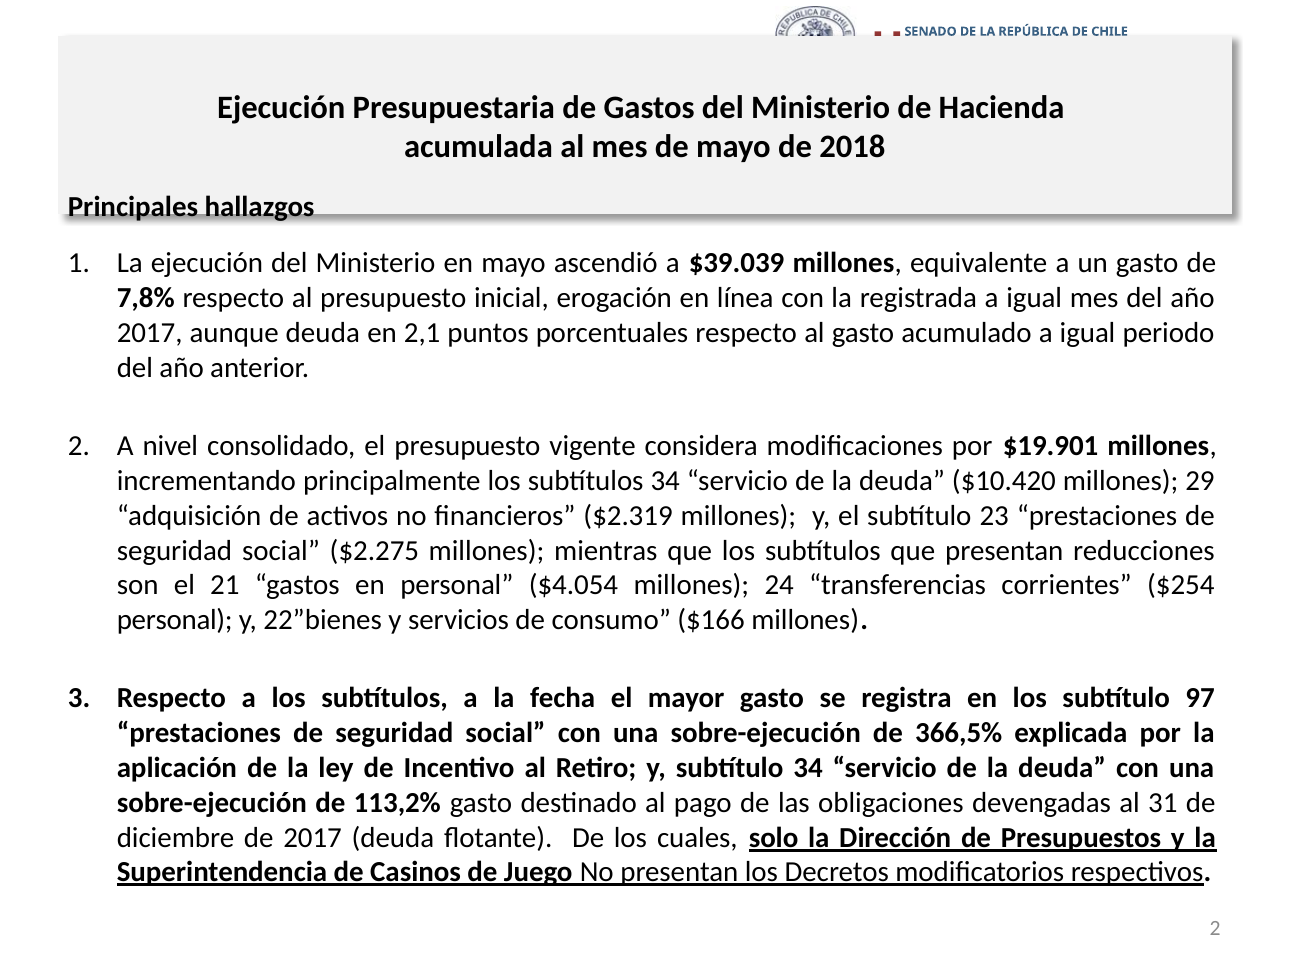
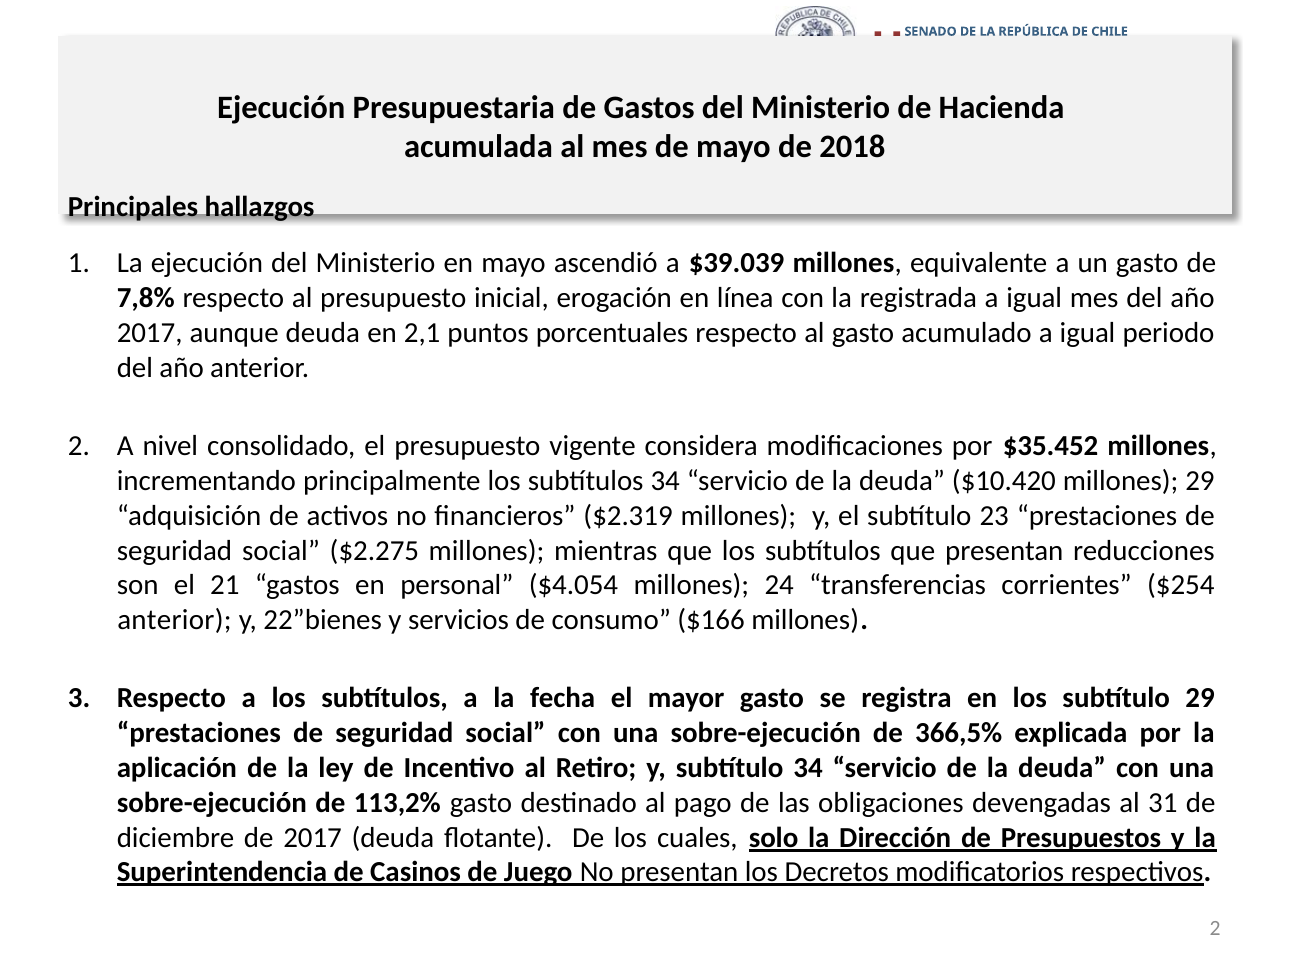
$19.901: $19.901 -> $35.452
personal at (175, 620): personal -> anterior
subtítulo 97: 97 -> 29
